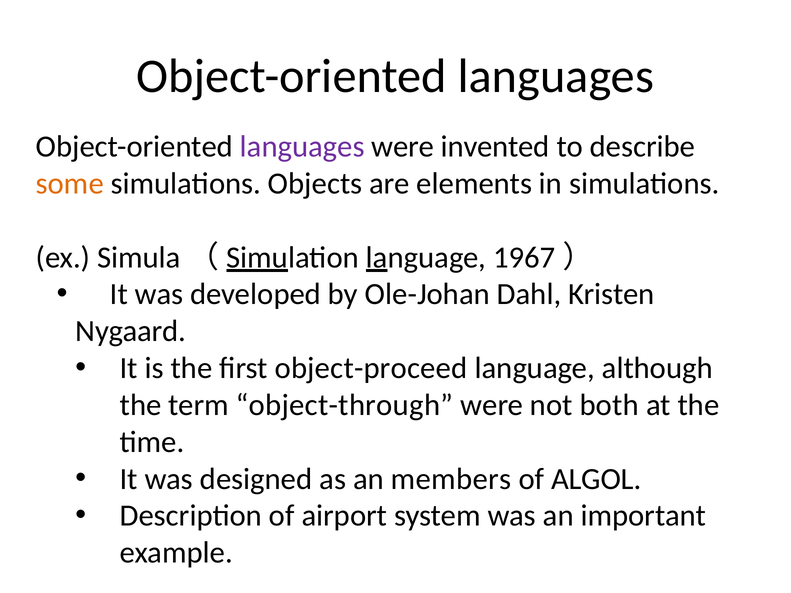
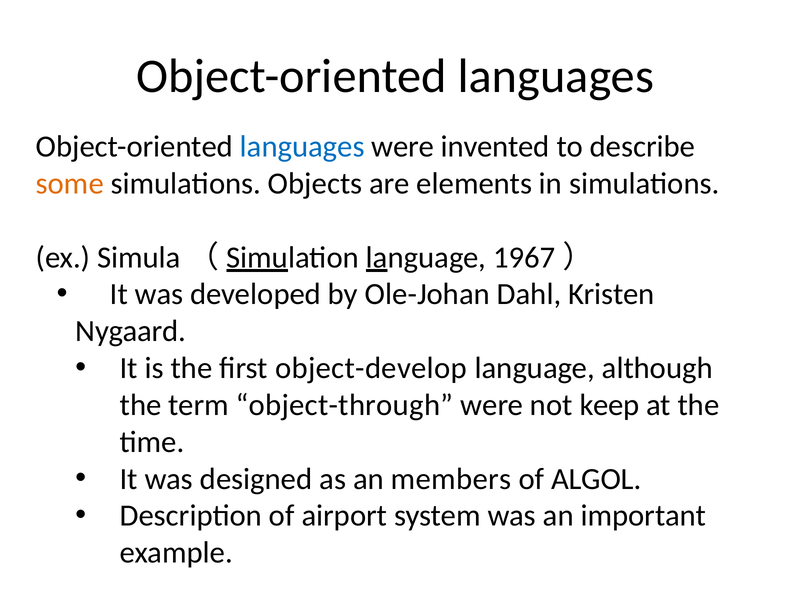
languages at (302, 147) colour: purple -> blue
object-proceed: object-proceed -> object-develop
both: both -> keep
